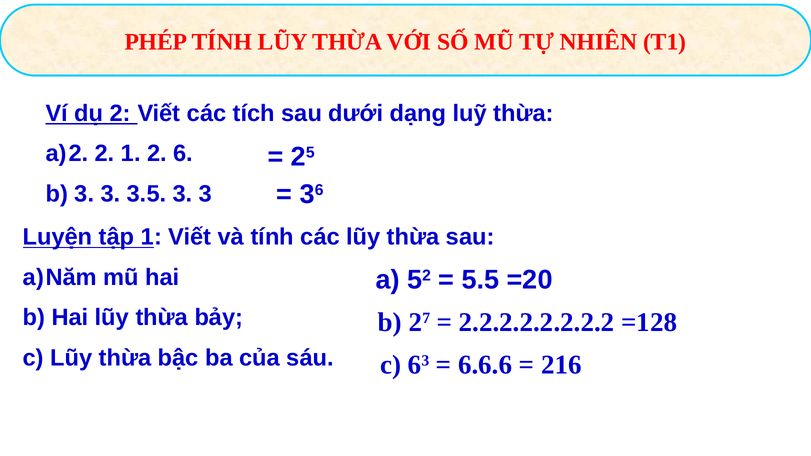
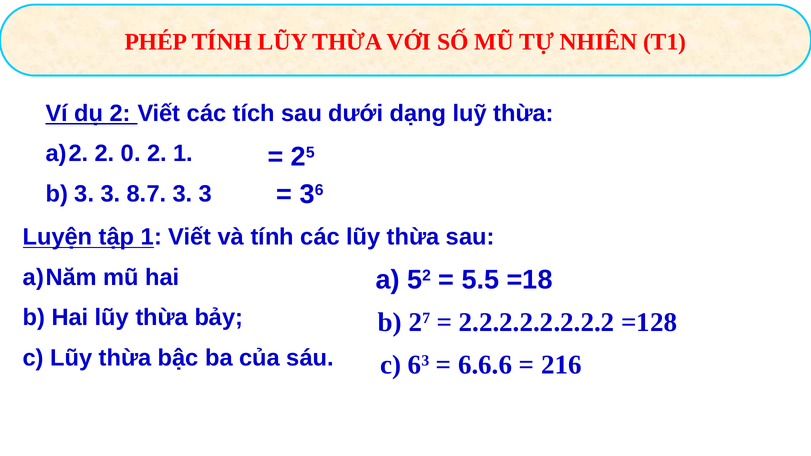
2 1: 1 -> 0
2 6: 6 -> 1
3.5: 3.5 -> 8.7
=20: =20 -> =18
